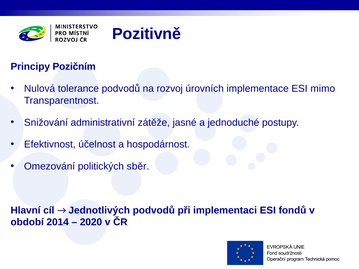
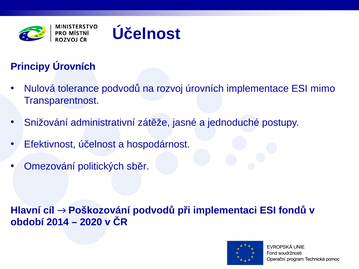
Pozitivně at (147, 34): Pozitivně -> Účelnost
Principy Pozičním: Pozičním -> Úrovních
Jednotlivých: Jednotlivých -> Poškozování
